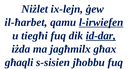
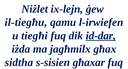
il-ħarbet: il-ħarbet -> il-tiegħu
l-irwiefen underline: present -> none
għaqli: għaqli -> sidtha
jħobbu: jħobbu -> għaxar
